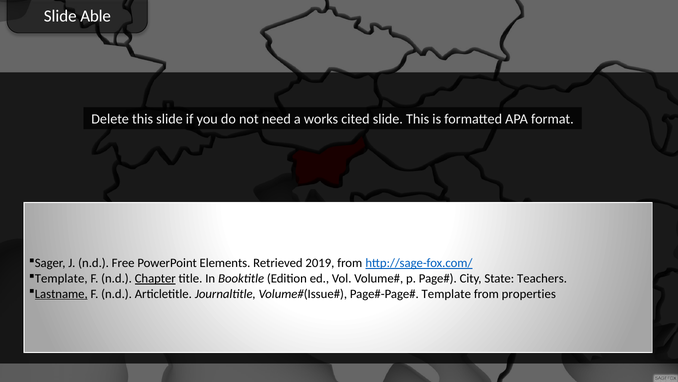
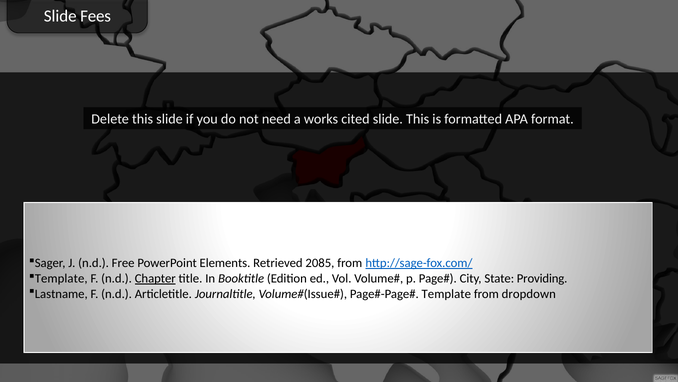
Able: Able -> Fees
2019: 2019 -> 2085
Teachers: Teachers -> Providing
Lastname underline: present -> none
properties: properties -> dropdown
